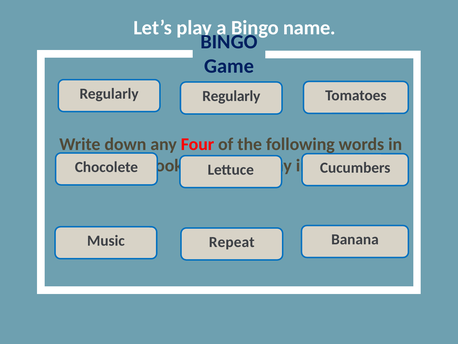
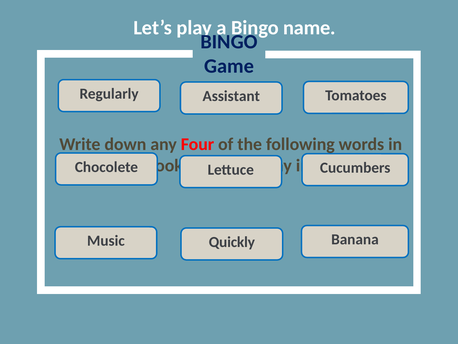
Regularly at (231, 96): Regularly -> Assistant
Repeat: Repeat -> Quickly
